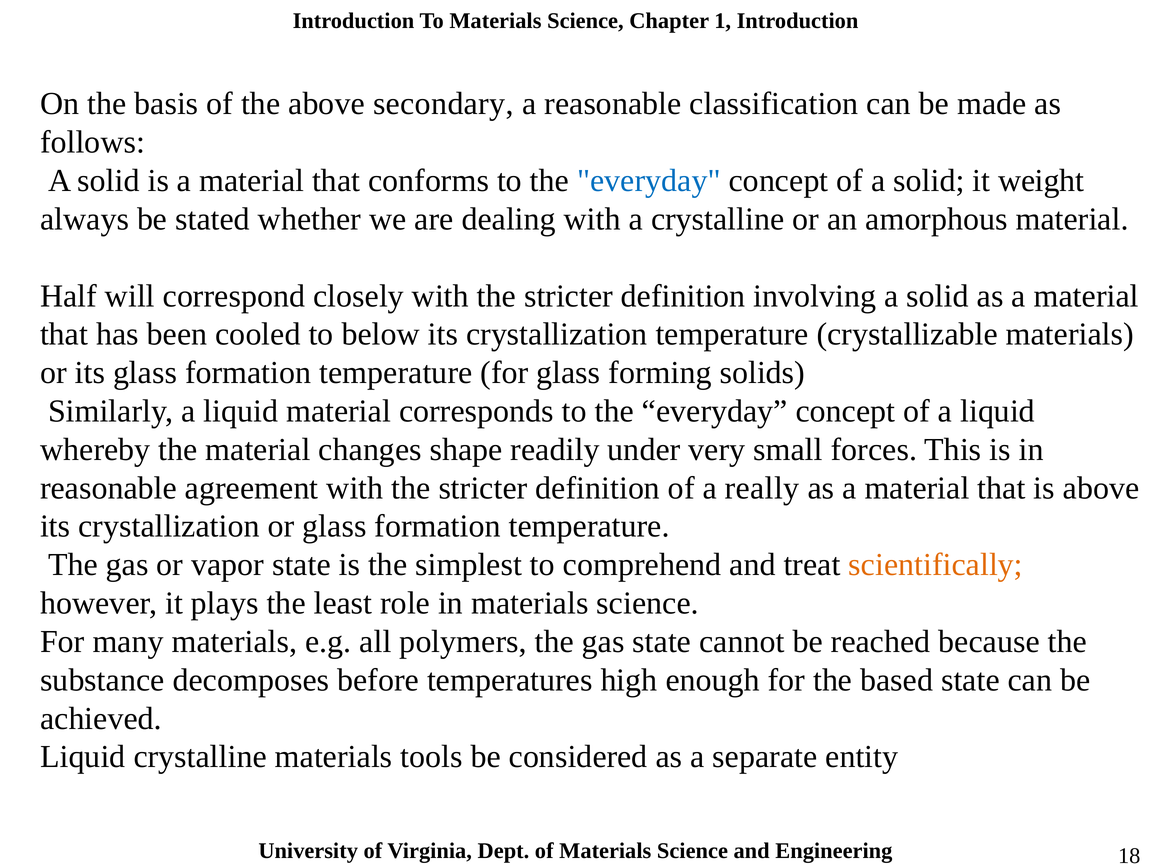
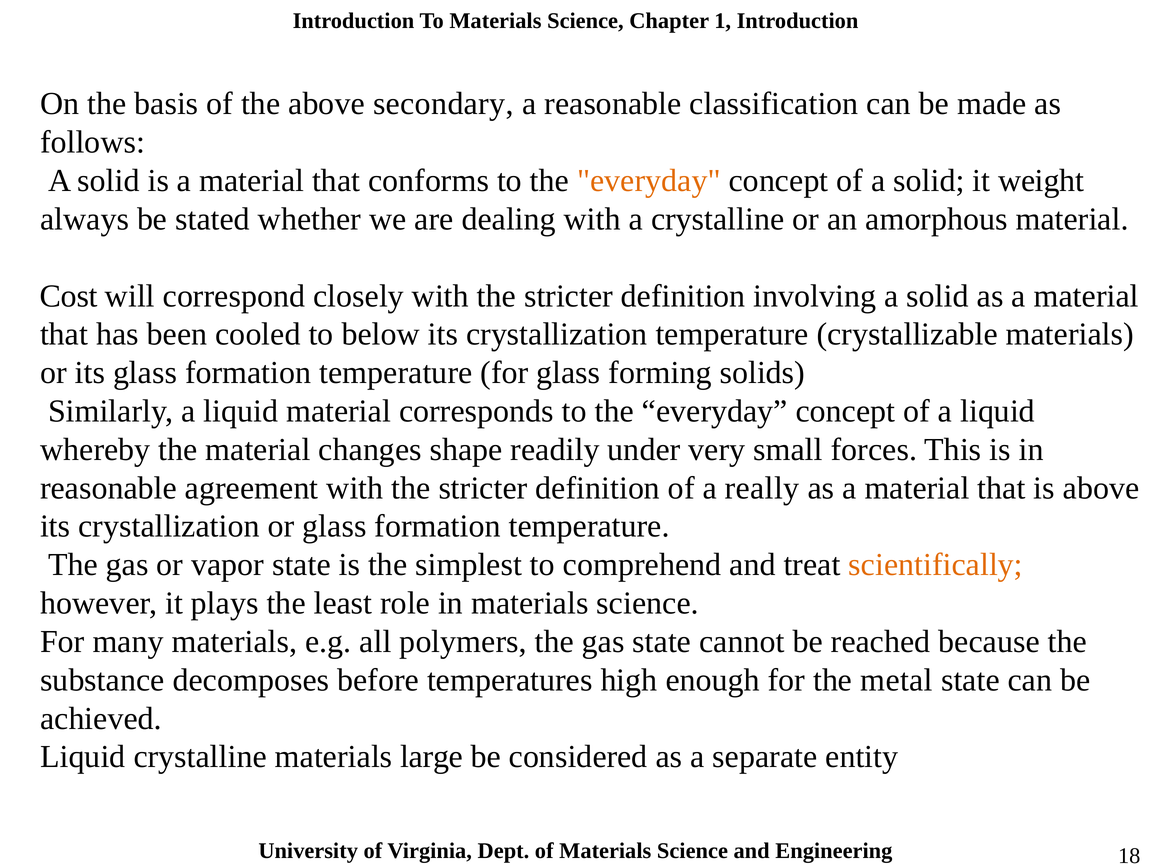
everyday at (649, 181) colour: blue -> orange
Half: Half -> Cost
based: based -> metal
tools: tools -> large
